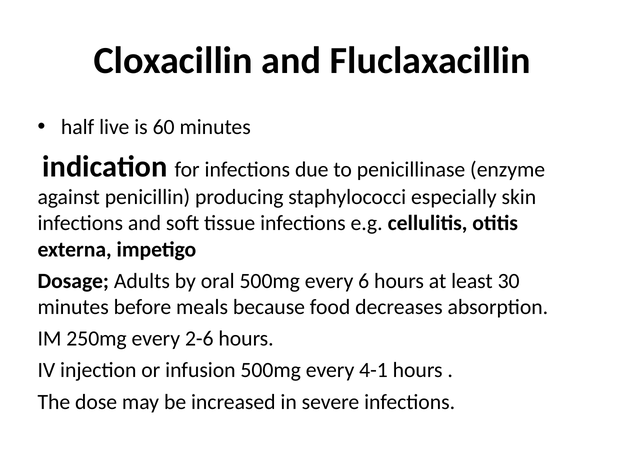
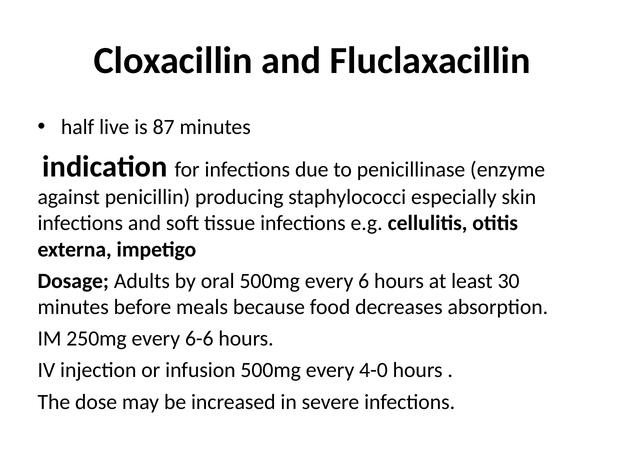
60: 60 -> 87
2-6: 2-6 -> 6-6
4-1: 4-1 -> 4-0
